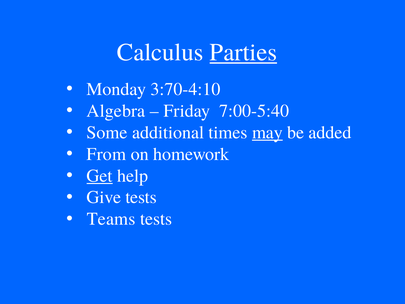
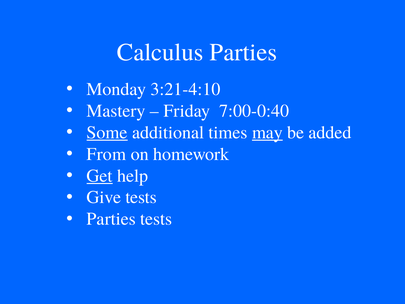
Parties at (243, 52) underline: present -> none
3:70-4:10: 3:70-4:10 -> 3:21-4:10
Algebra: Algebra -> Mastery
7:00-5:40: 7:00-5:40 -> 7:00-0:40
Some underline: none -> present
Teams at (111, 219): Teams -> Parties
